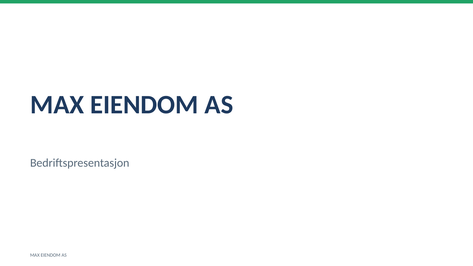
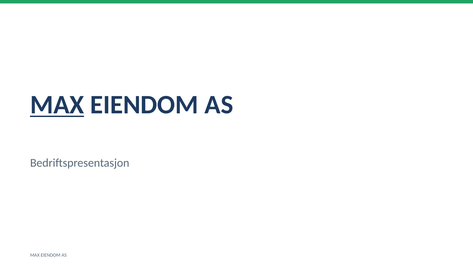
MAX at (57, 105) underline: none -> present
